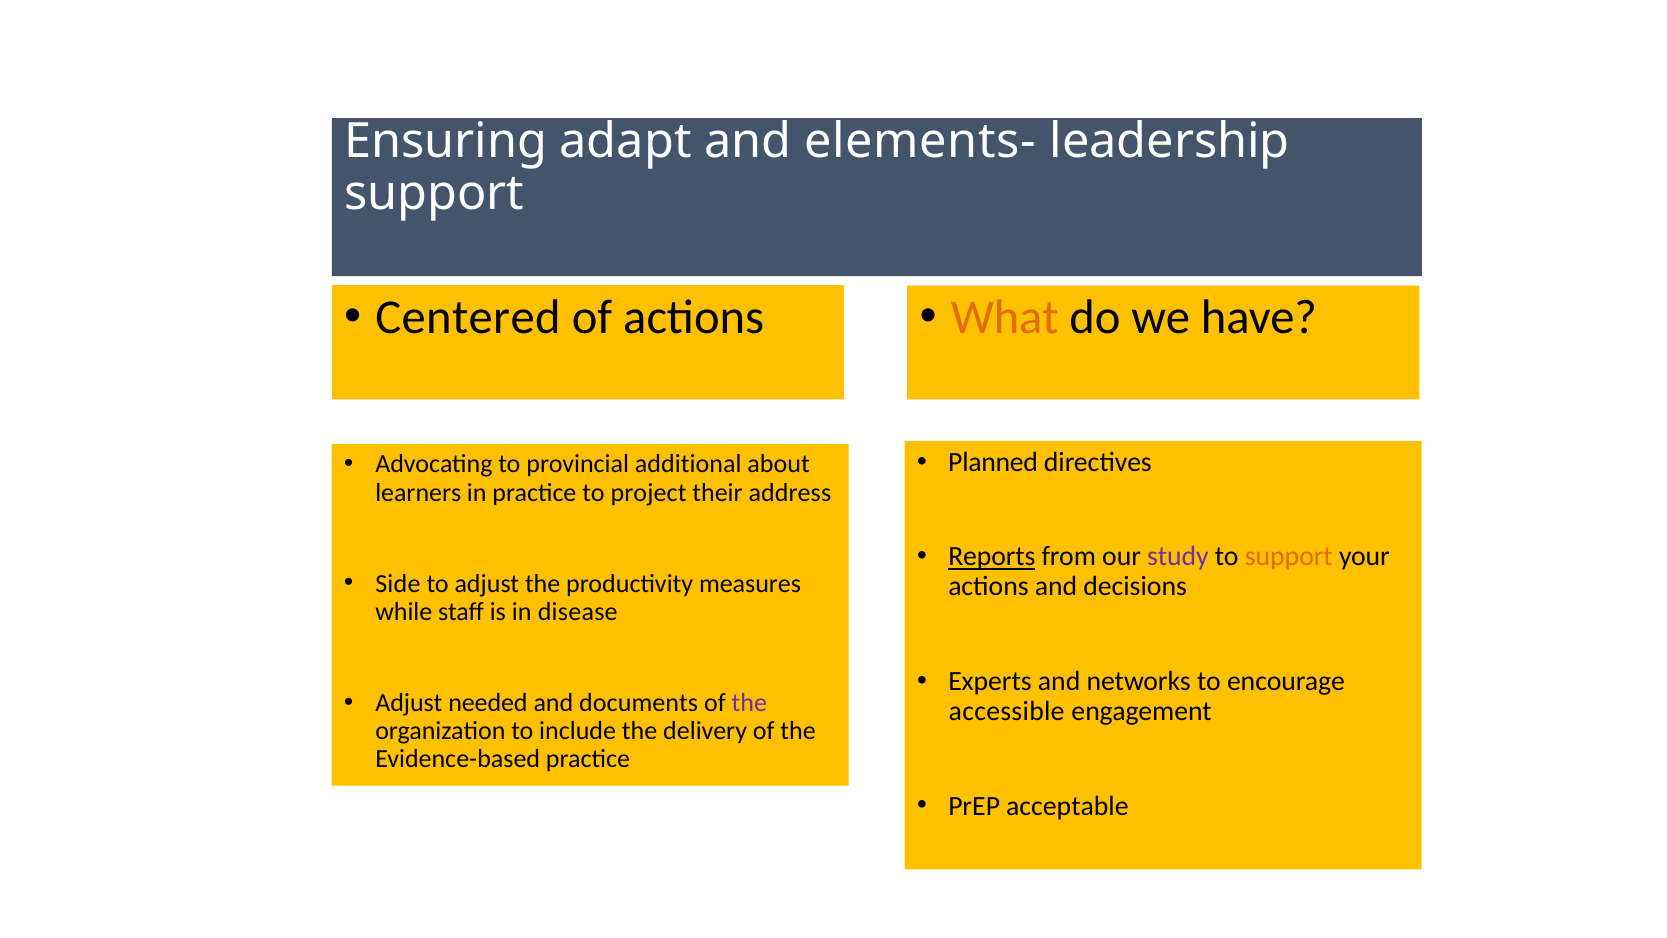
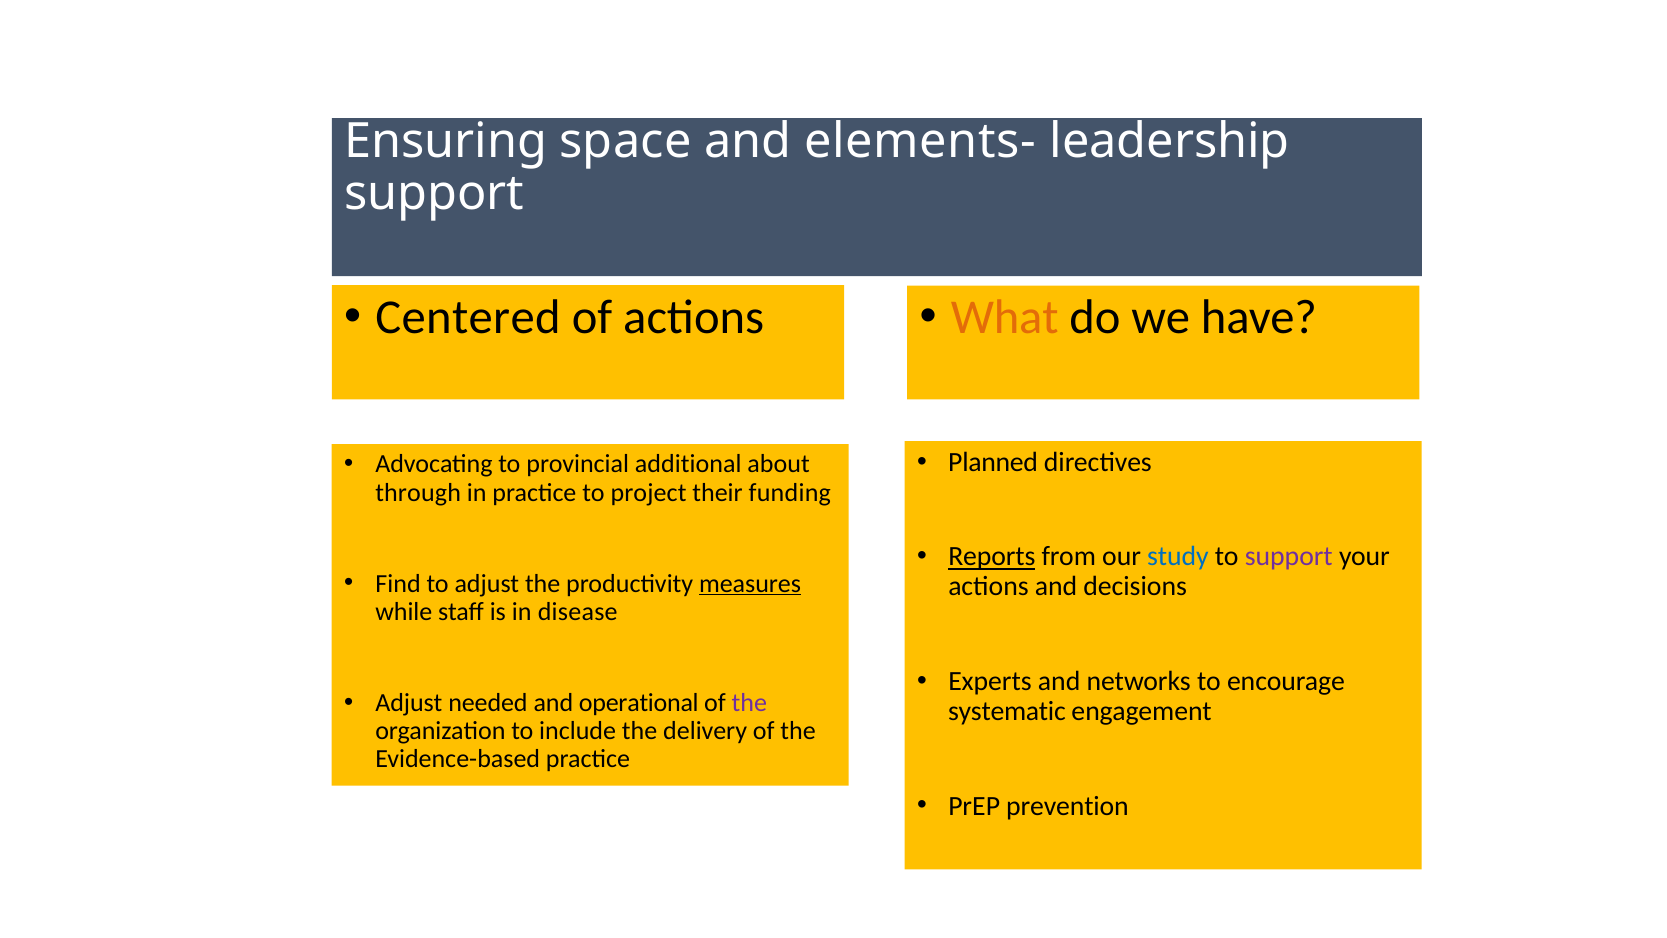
adapt: adapt -> space
learners: learners -> through
address: address -> funding
study colour: purple -> blue
support at (1289, 557) colour: orange -> purple
Side: Side -> Find
measures underline: none -> present
documents: documents -> operational
accessible: accessible -> systematic
acceptable: acceptable -> prevention
